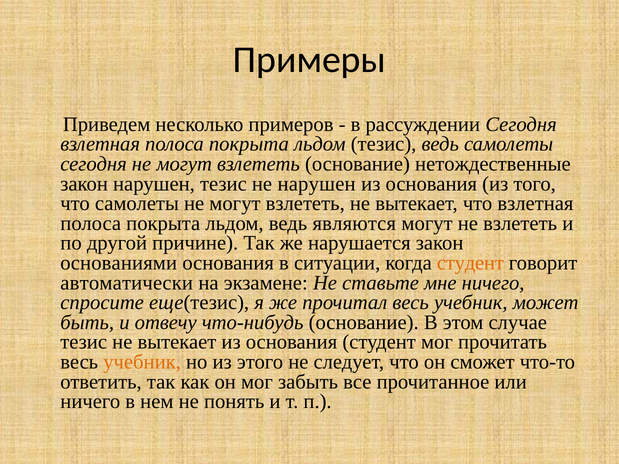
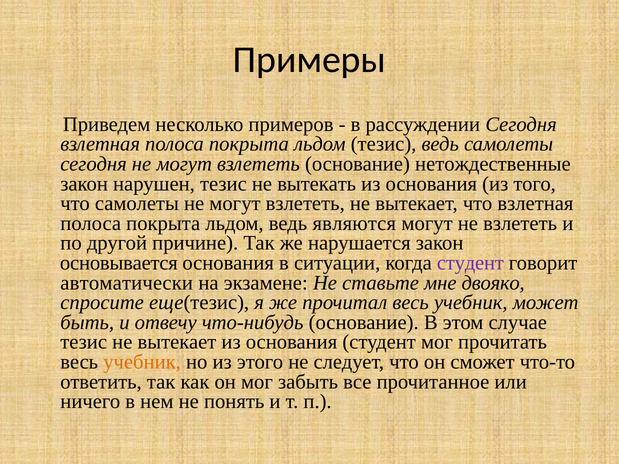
не нарушен: нарушен -> вытекать
основаниями: основаниями -> основывается
студент at (470, 263) colour: orange -> purple
мне ничего: ничего -> двояко
